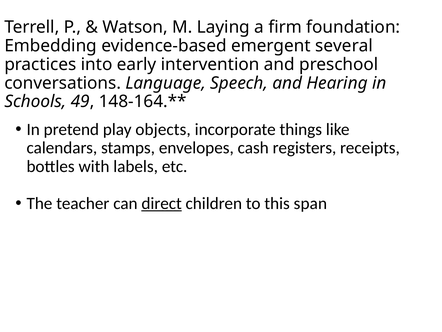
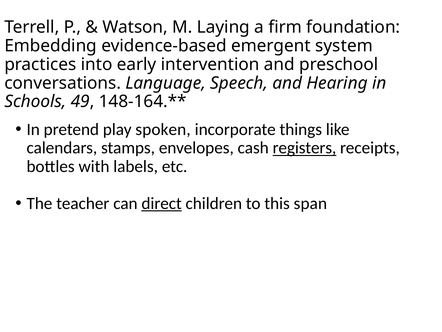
several: several -> system
objects: objects -> spoken
registers underline: none -> present
